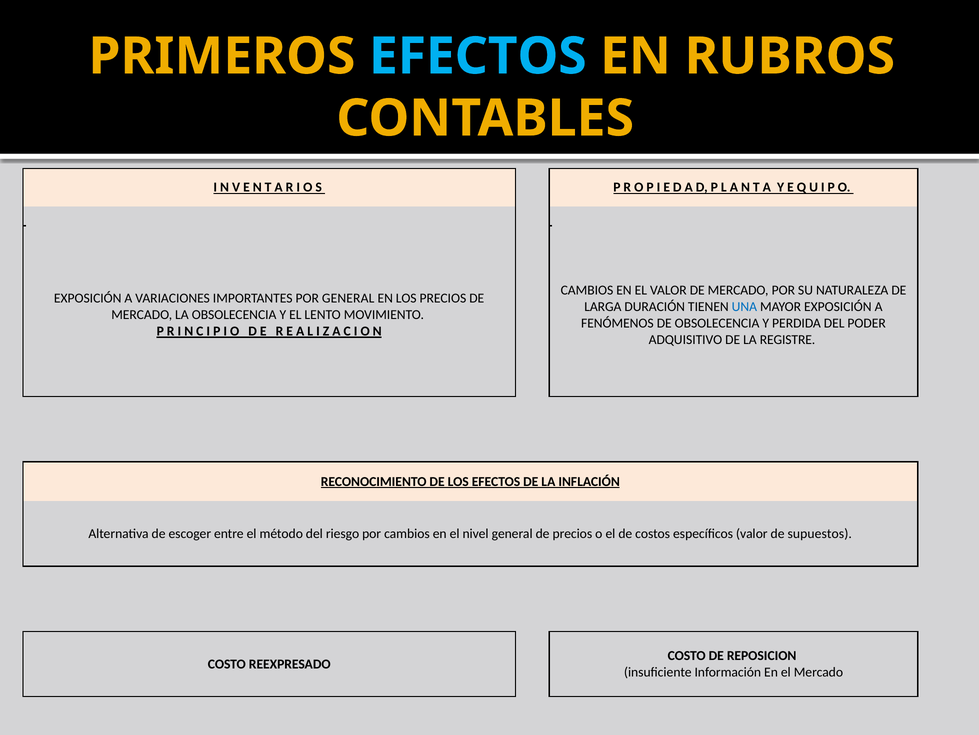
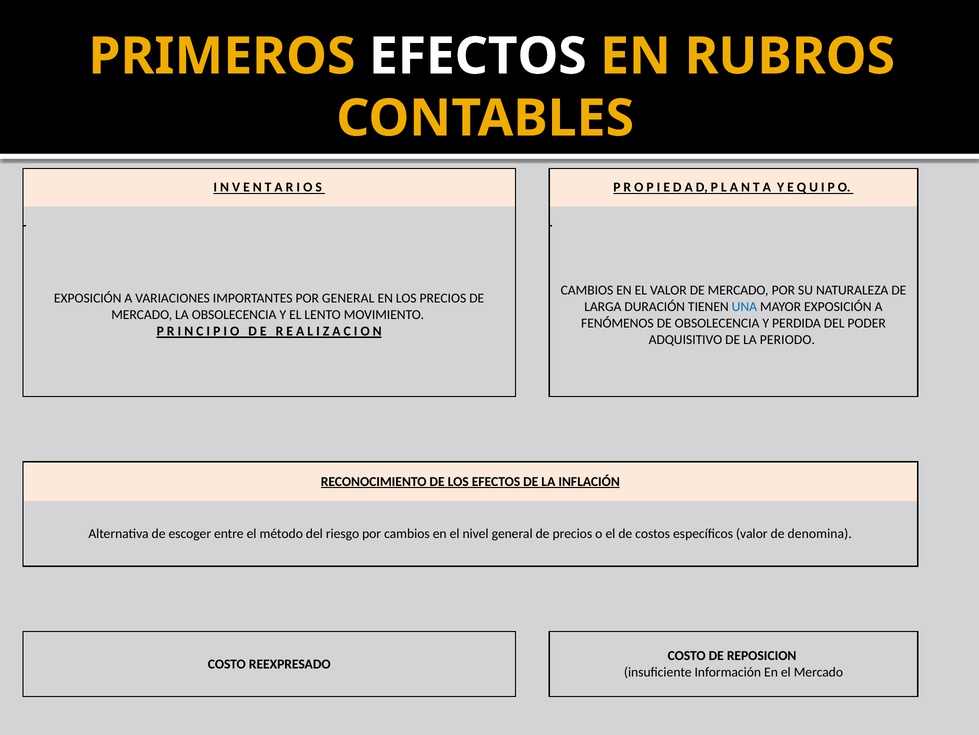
EFECTOS at (478, 56) colour: light blue -> white
REGISTRE: REGISTRE -> PERIODO
supuestos: supuestos -> denomina
